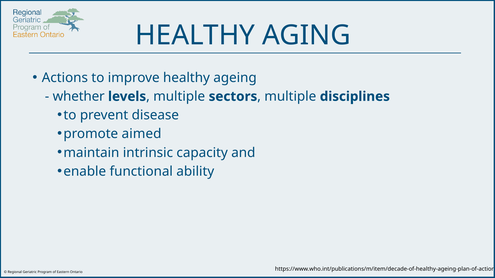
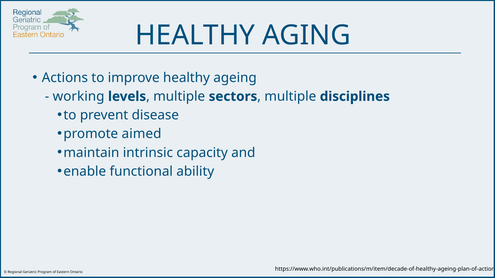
whether: whether -> working
